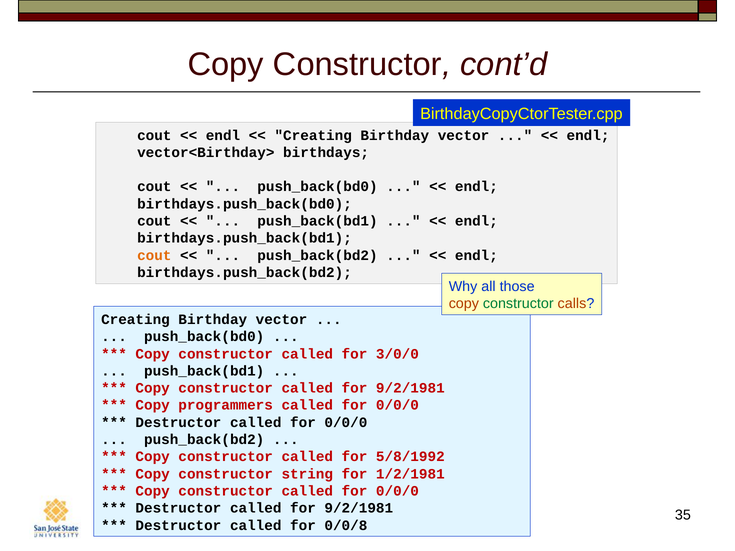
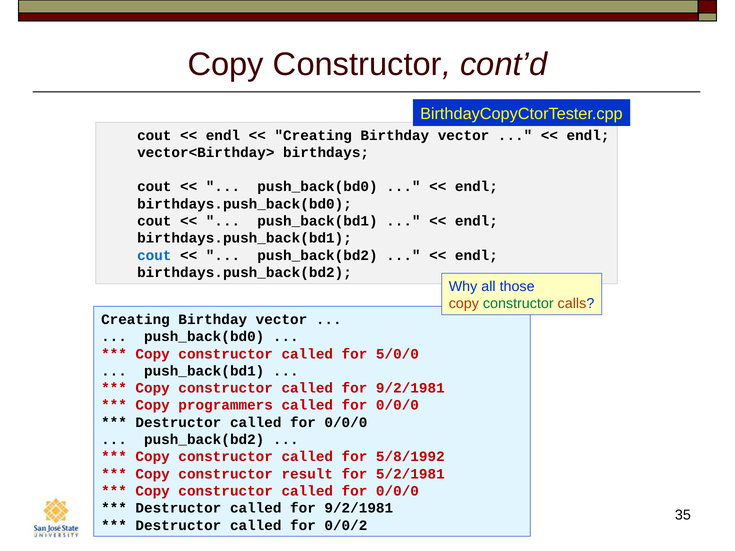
cout at (154, 255) colour: orange -> blue
3/0/0: 3/0/0 -> 5/0/0
string: string -> result
1/2/1981: 1/2/1981 -> 5/2/1981
0/0/8: 0/0/8 -> 0/0/2
